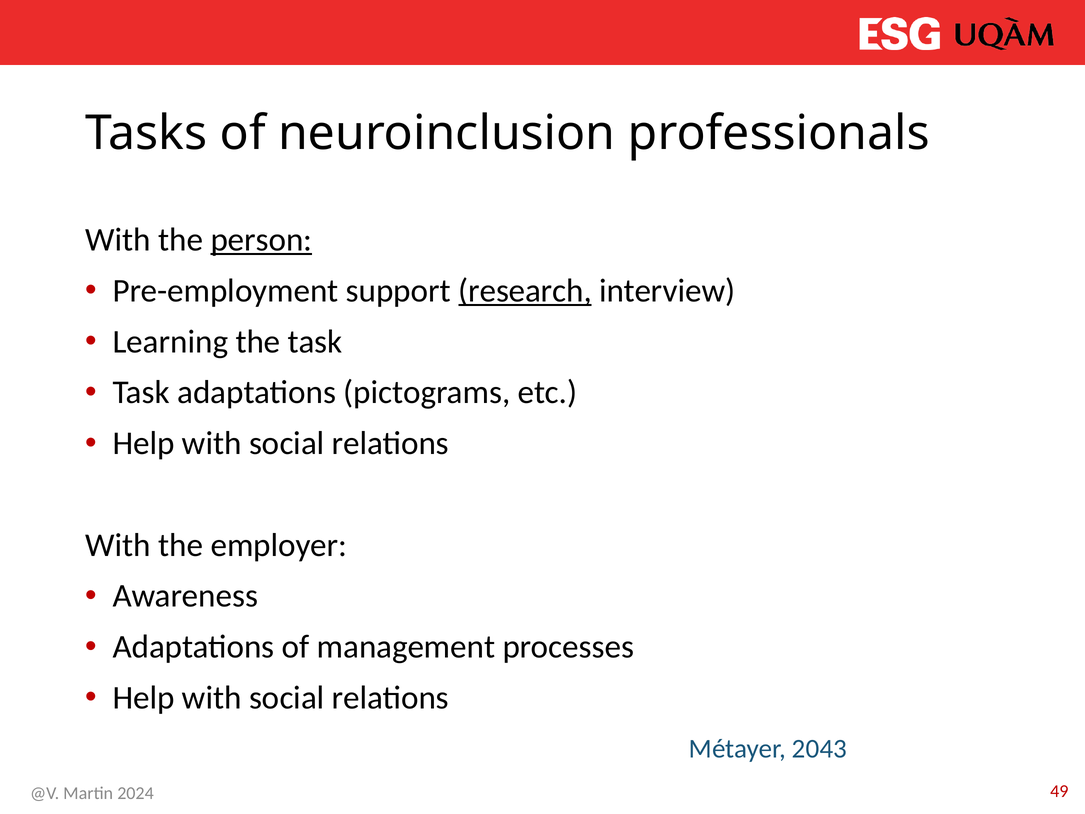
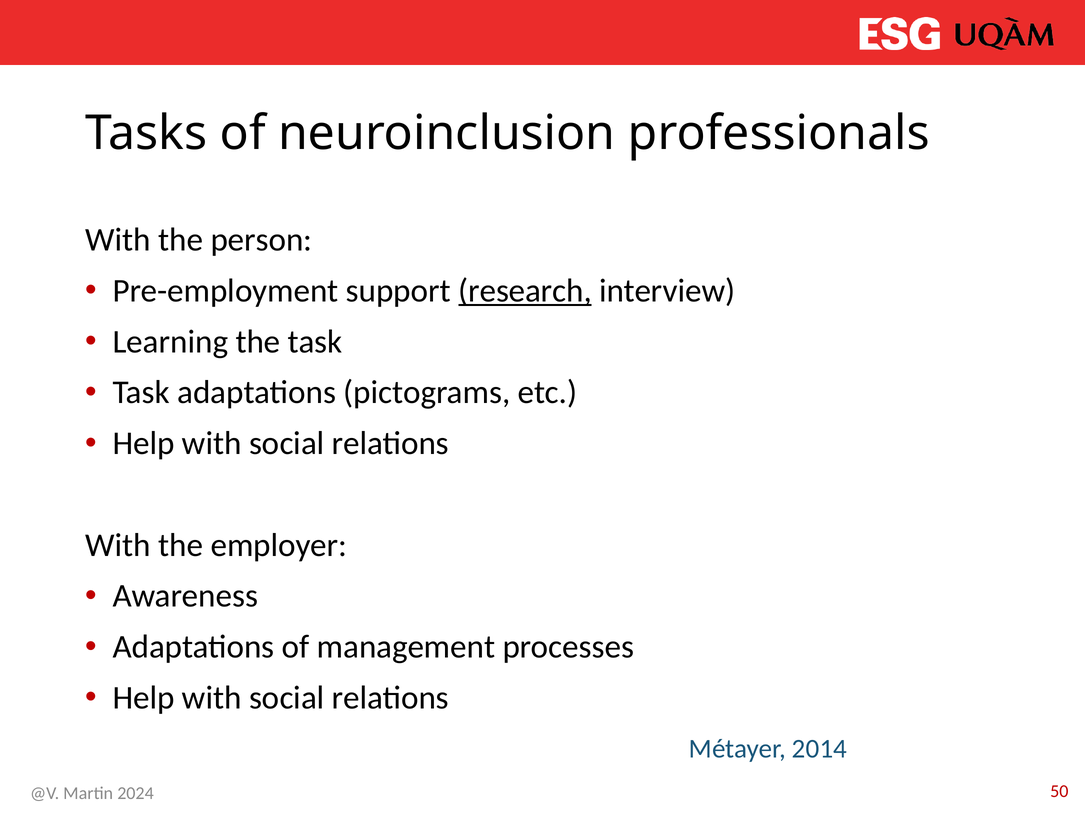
person underline: present -> none
2043: 2043 -> 2014
49: 49 -> 50
